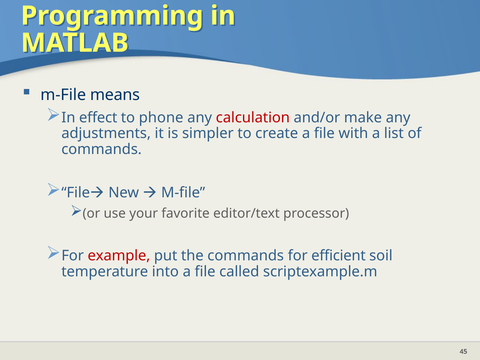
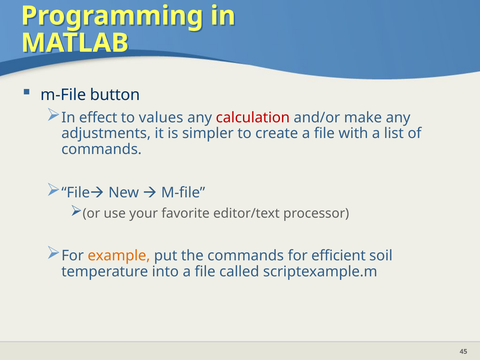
means: means -> button
phone: phone -> values
example colour: red -> orange
